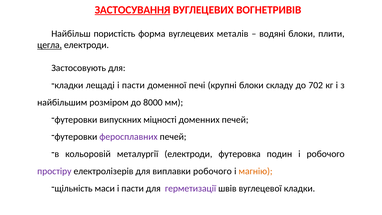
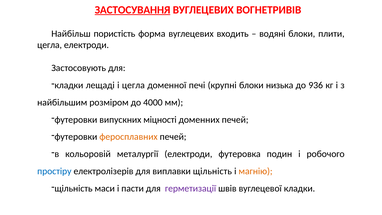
металів: металів -> входить
цегла at (50, 45) underline: present -> none
лещаді і пасти: пасти -> цегла
складу: складу -> низька
702: 702 -> 936
8000: 8000 -> 4000
феросплавних colour: purple -> orange
простіру colour: purple -> blue
виплавки робочого: робочого -> щільність
